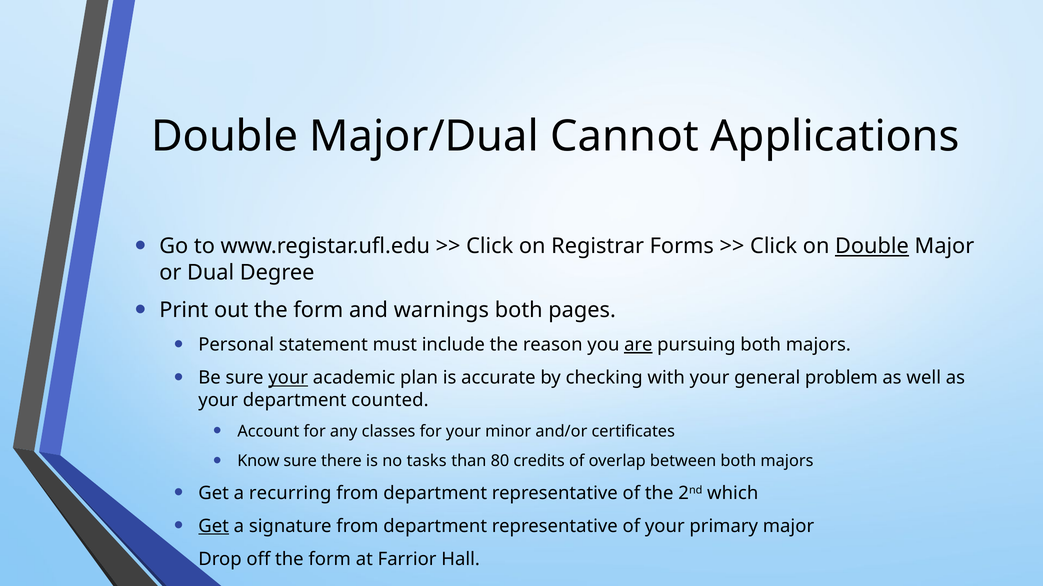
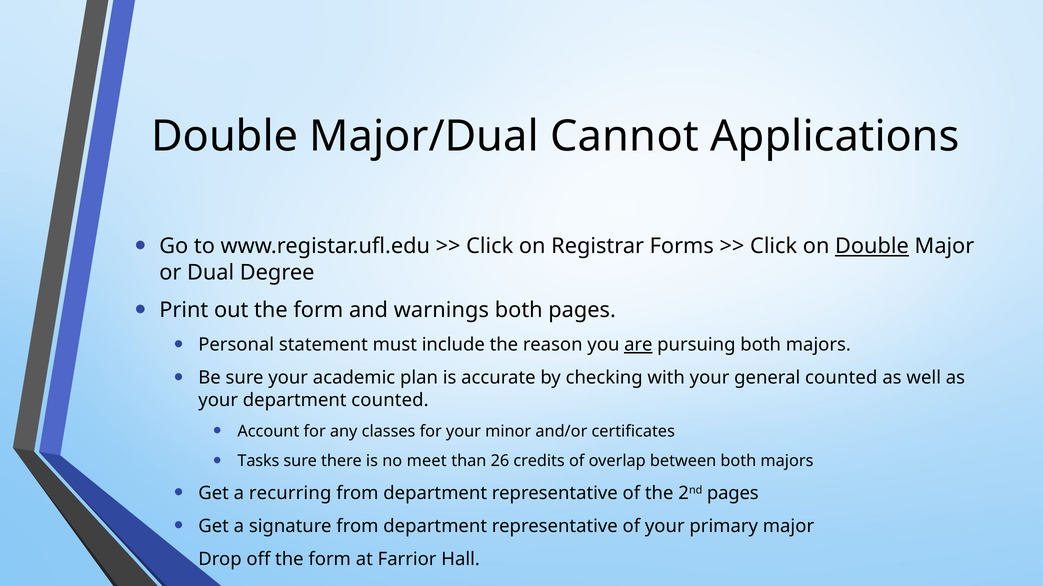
your at (288, 378) underline: present -> none
general problem: problem -> counted
Know: Know -> Tasks
tasks: tasks -> meet
80: 80 -> 26
2nd which: which -> pages
Get at (214, 527) underline: present -> none
